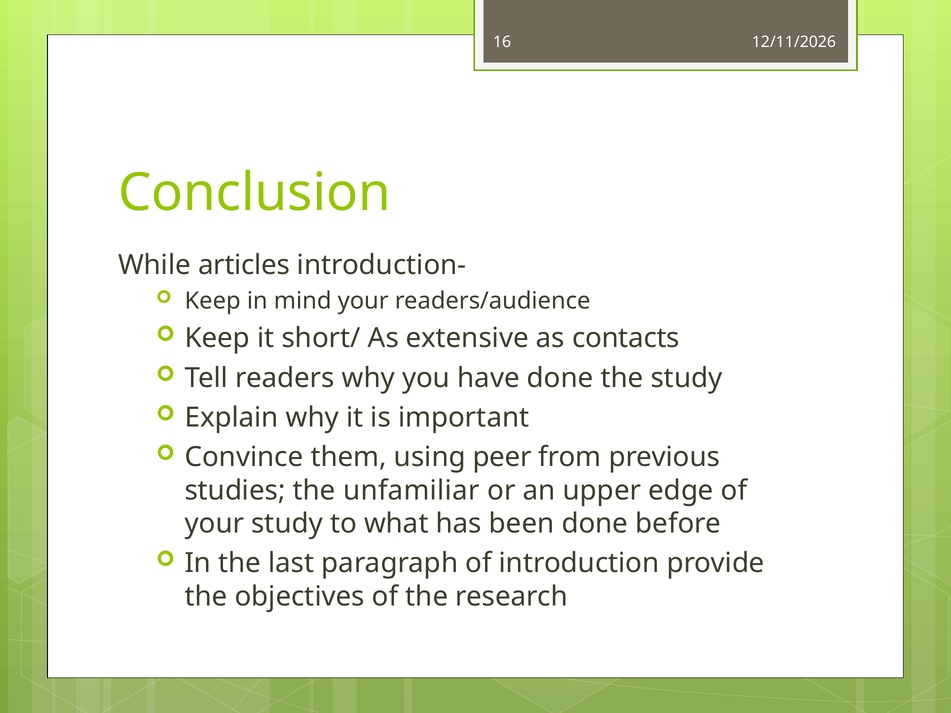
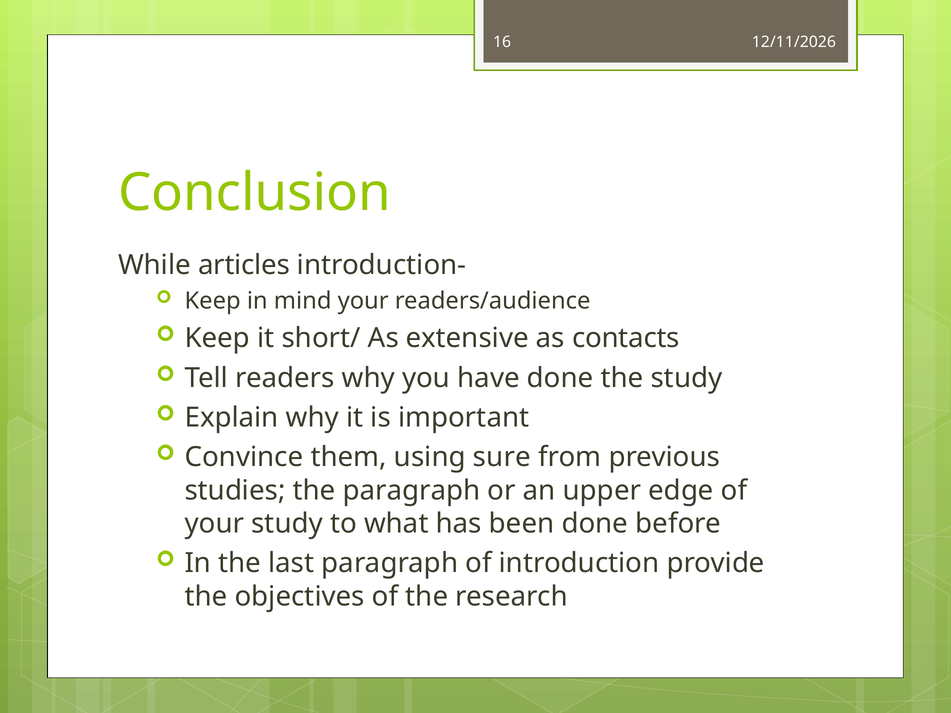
peer: peer -> sure
the unfamiliar: unfamiliar -> paragraph
